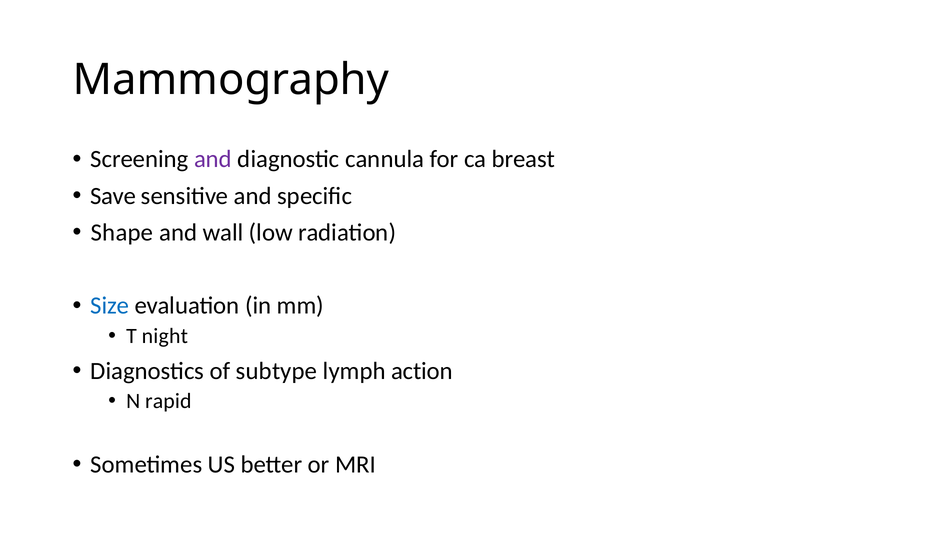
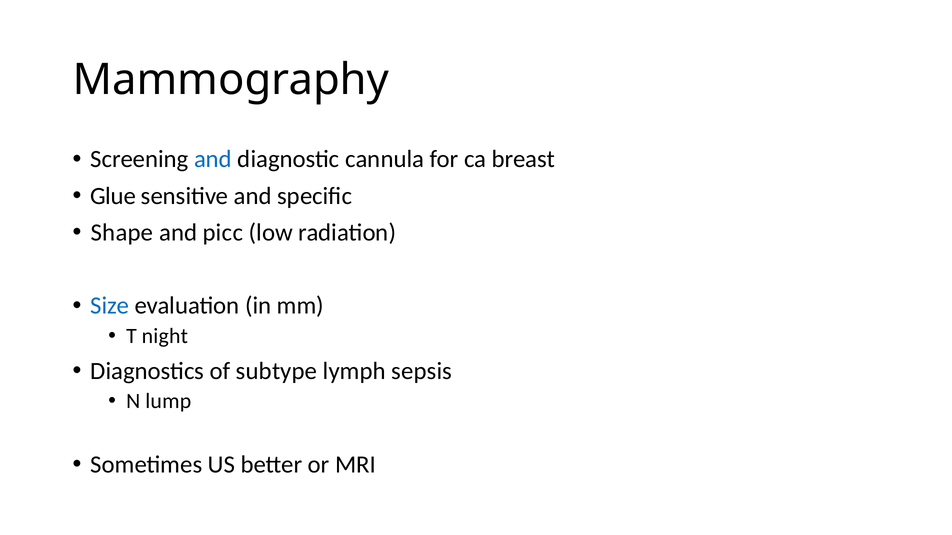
and at (213, 159) colour: purple -> blue
Save: Save -> Glue
wall: wall -> picc
action: action -> sepsis
rapid: rapid -> lump
